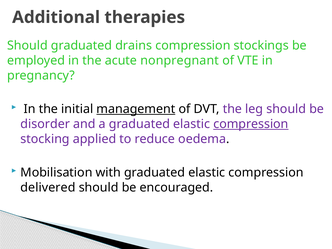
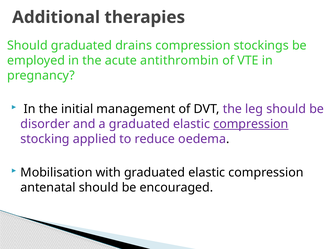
nonpregnant: nonpregnant -> antithrombin
management underline: present -> none
delivered: delivered -> antenatal
